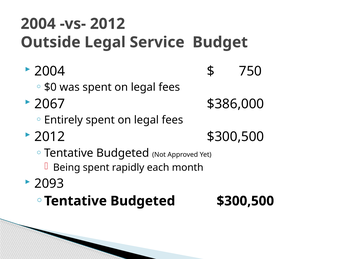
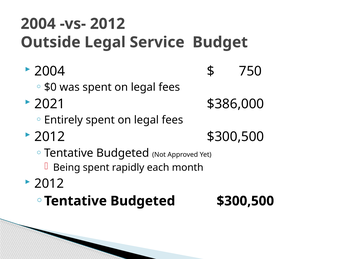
2067: 2067 -> 2021
2093 at (49, 183): 2093 -> 2012
